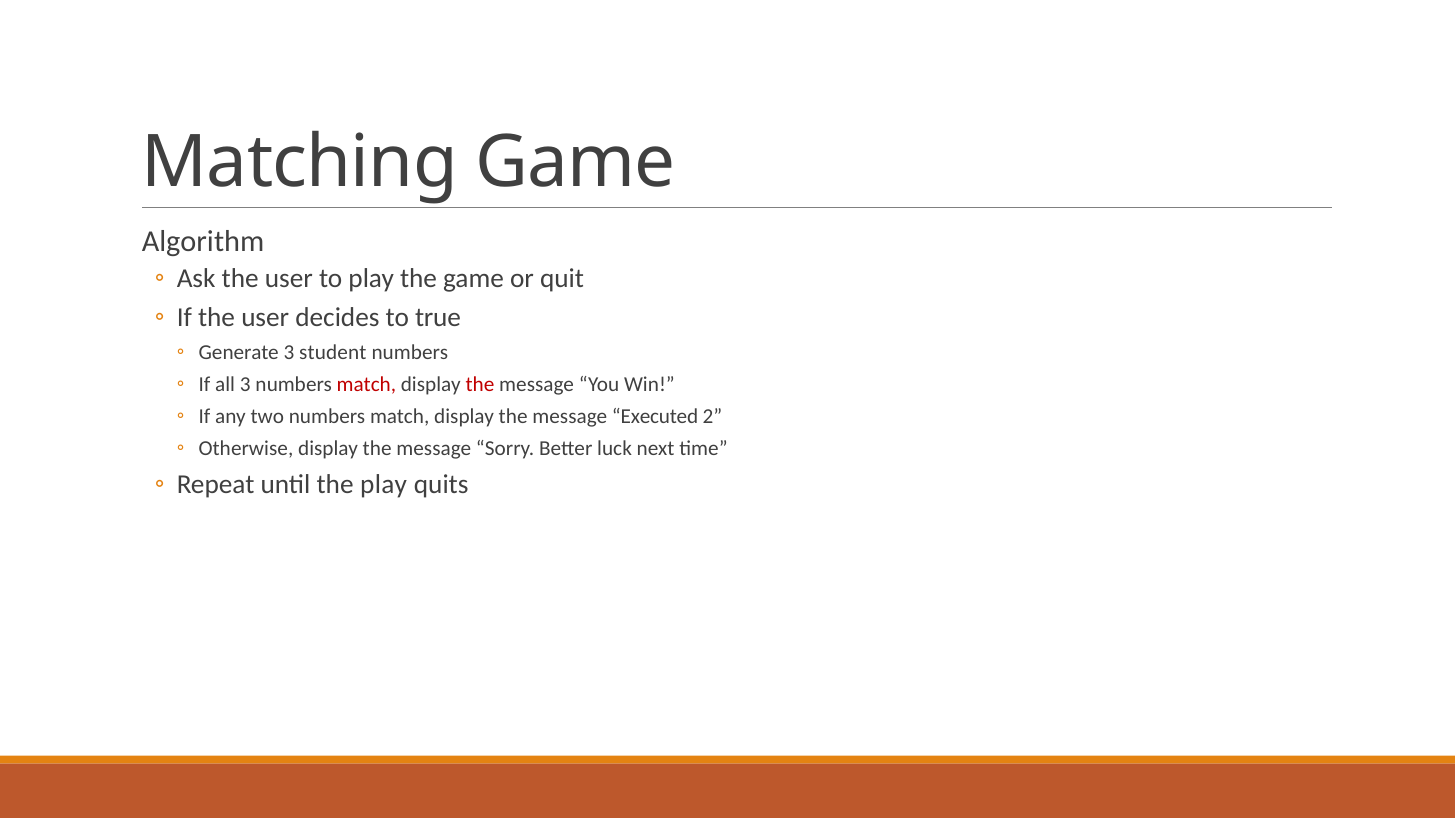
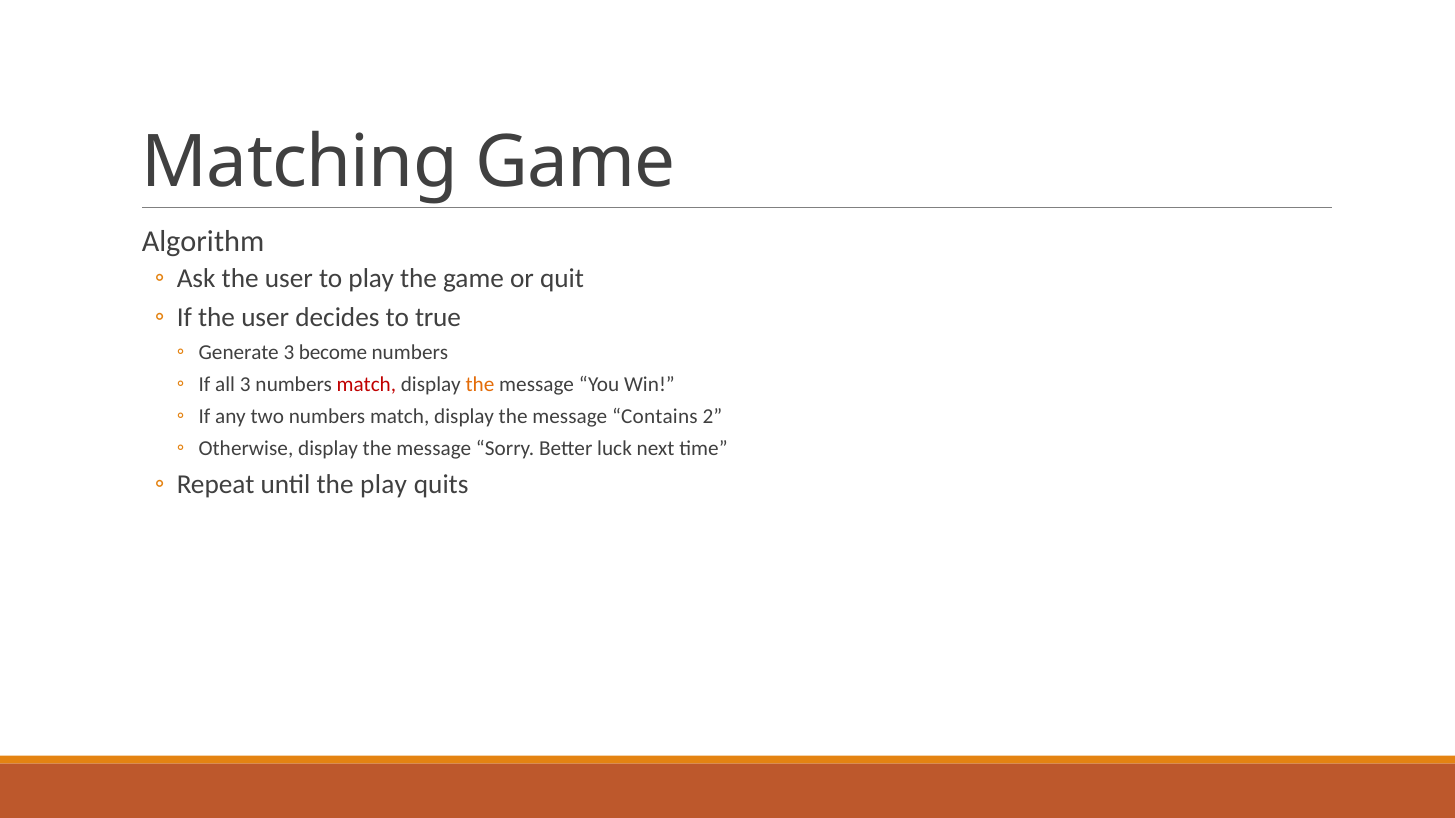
student: student -> become
the at (480, 385) colour: red -> orange
Executed: Executed -> Contains
